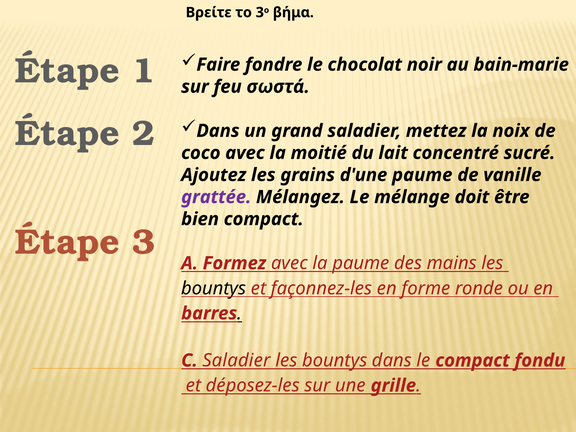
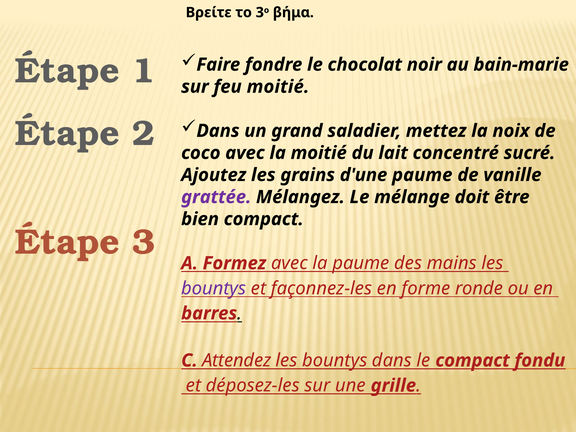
feu σωστά: σωστά -> moitié
bountys at (214, 288) colour: black -> purple
C Saladier: Saladier -> Attendez
